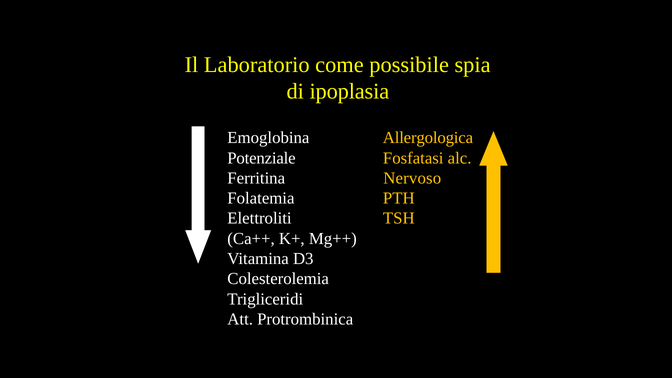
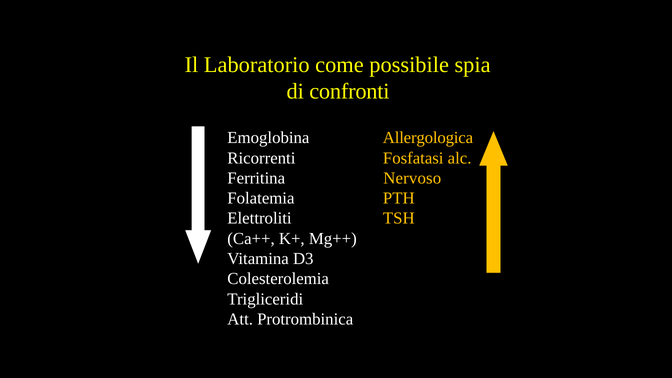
ipoplasia: ipoplasia -> confronti
Potenziale: Potenziale -> Ricorrenti
